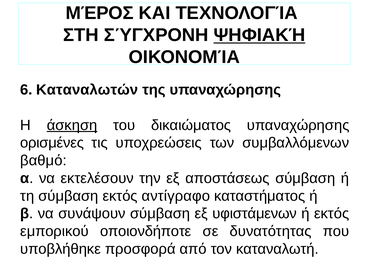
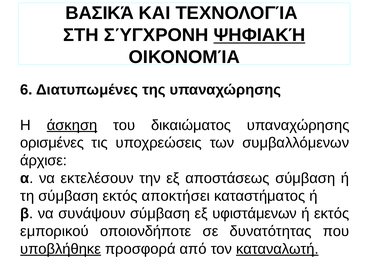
ΜΈΡΟΣ: ΜΈΡΟΣ -> ΒΑΣΙΚΆ
Καταναλωτών: Καταναλωτών -> Διατυπωμένες
βαθμό: βαθμό -> άρχισε
αντίγραφο: αντίγραφο -> αποκτήσει
υποβλήθηκε underline: none -> present
καταναλωτή underline: none -> present
